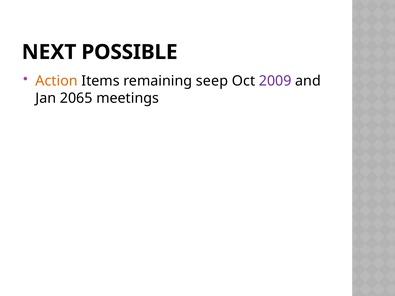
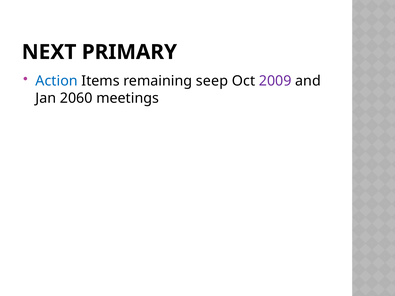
POSSIBLE: POSSIBLE -> PRIMARY
Action colour: orange -> blue
2065: 2065 -> 2060
